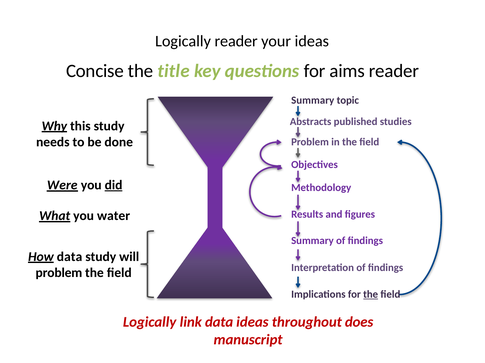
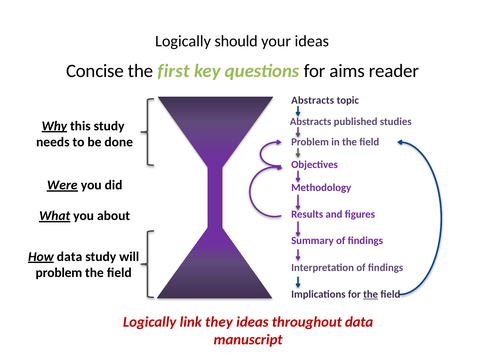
Logically reader: reader -> should
title: title -> first
Summary at (313, 101): Summary -> Abstracts
did underline: present -> none
water: water -> about
link data: data -> they
throughout does: does -> data
